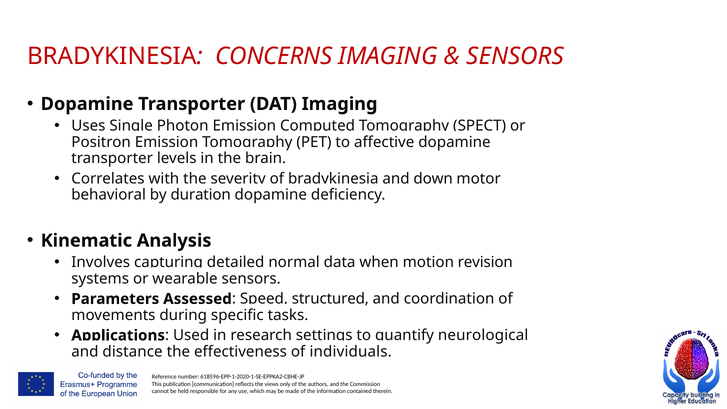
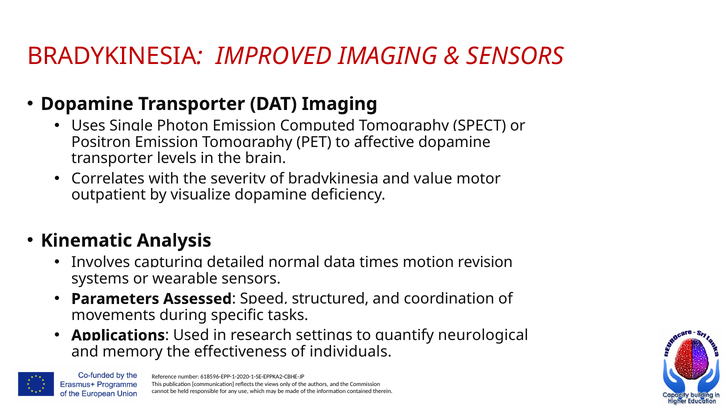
CONCERNS: CONCERNS -> IMPROVED
down: down -> value
behavioral: behavioral -> outpatient
duration: duration -> visualize
when: when -> times
distance: distance -> memory
